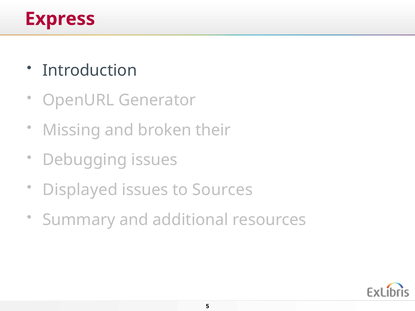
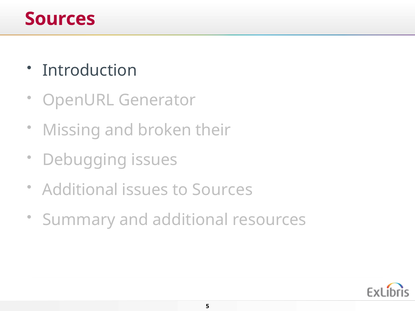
Express at (60, 19): Express -> Sources
Displayed at (80, 190): Displayed -> Additional
